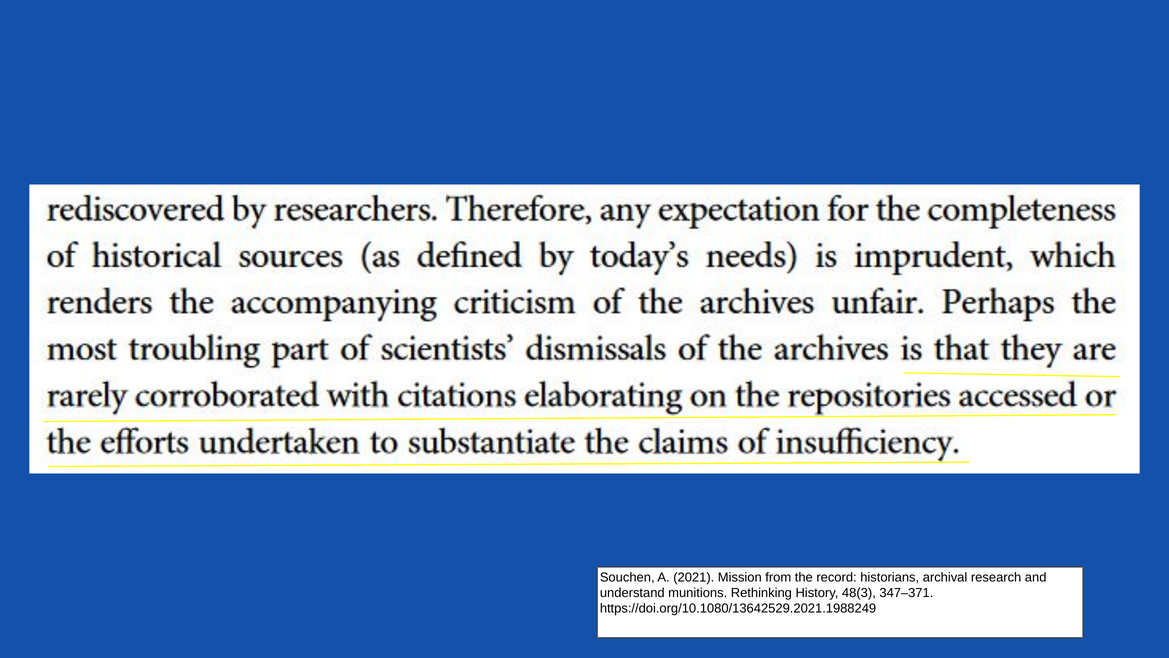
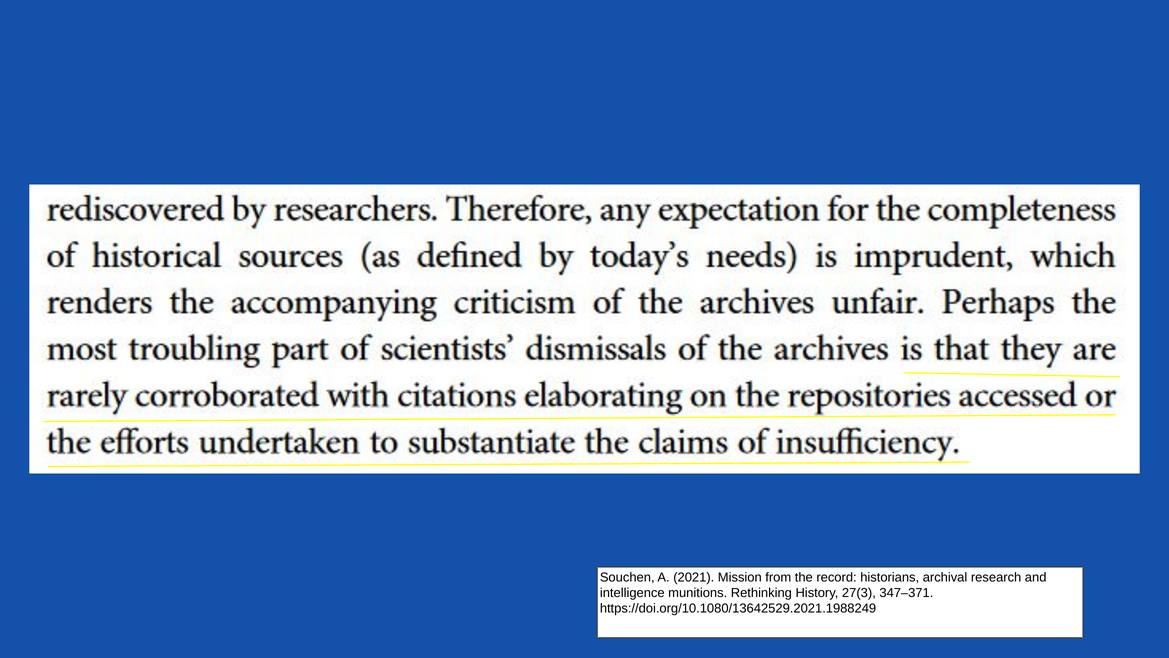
understand: understand -> intelligence
48(3: 48(3 -> 27(3
